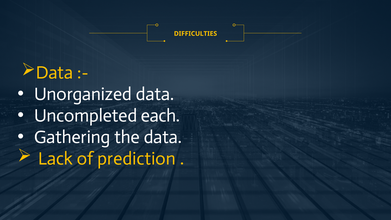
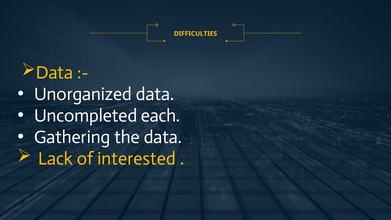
prediction: prediction -> interested
